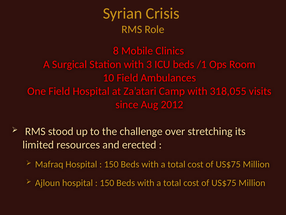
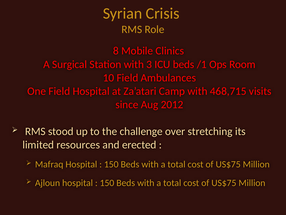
318,055: 318,055 -> 468,715
